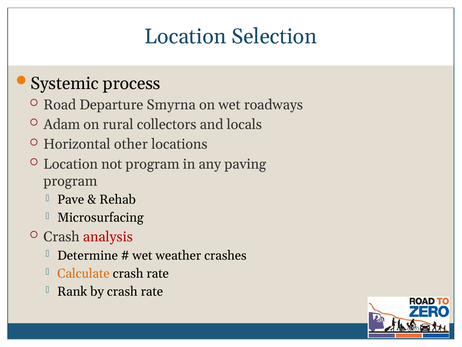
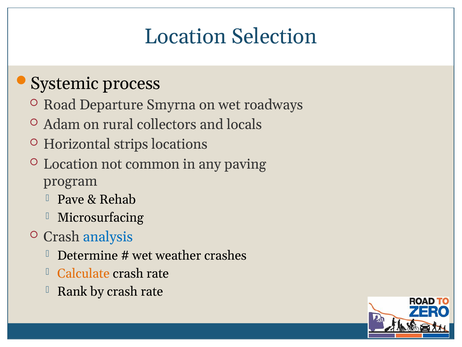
other: other -> strips
not program: program -> common
analysis colour: red -> blue
